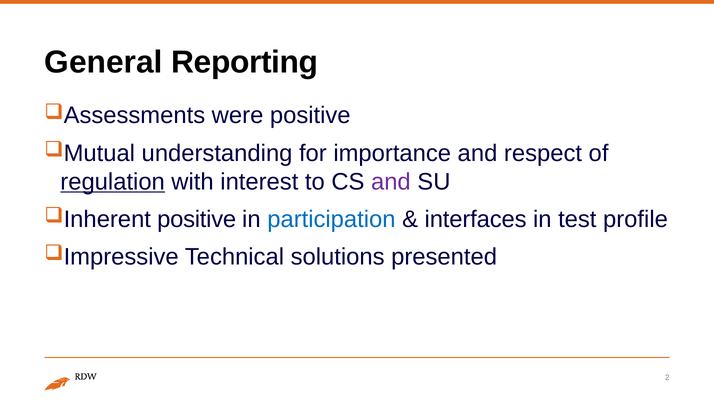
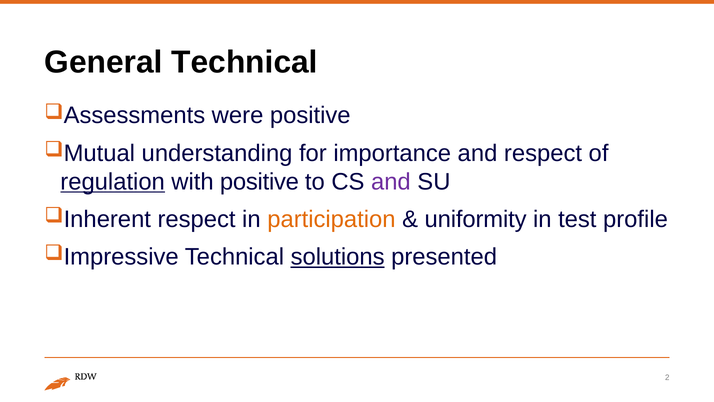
General Reporting: Reporting -> Technical
with interest: interest -> positive
positive at (197, 219): positive -> respect
participation colour: blue -> orange
interfaces: interfaces -> uniformity
solutions underline: none -> present
